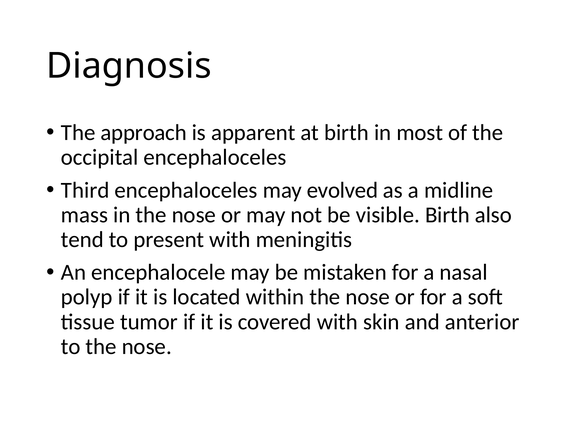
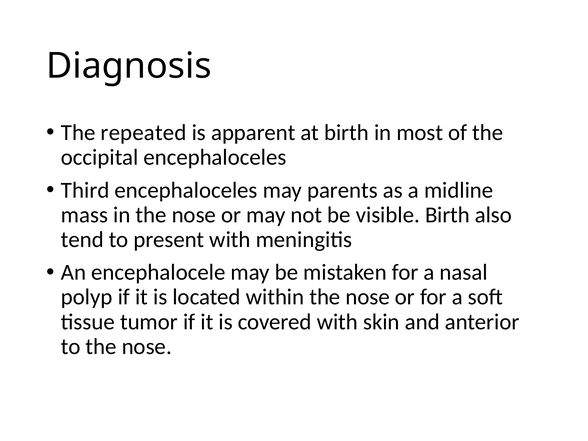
approach: approach -> repeated
evolved: evolved -> parents
